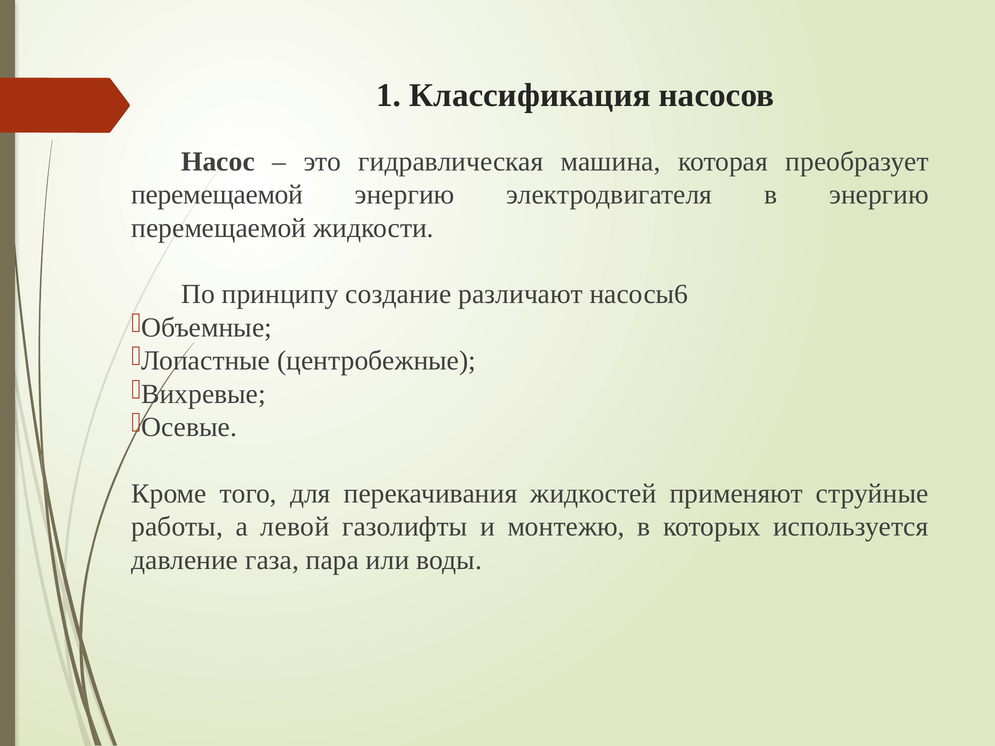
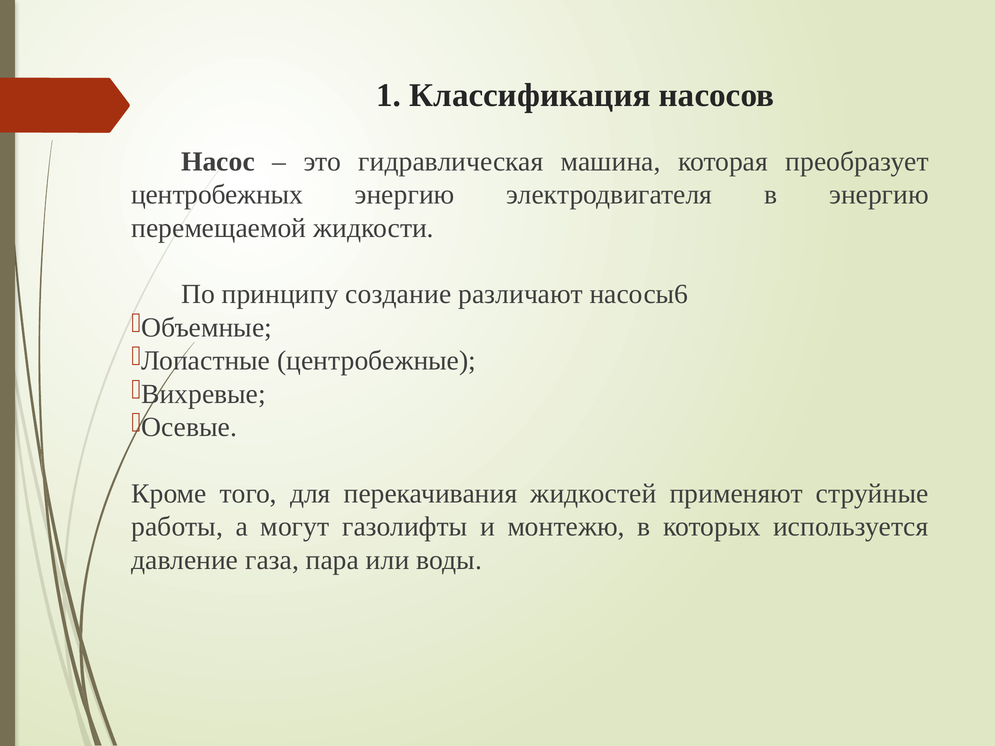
перемещаемой at (217, 195): перемещаемой -> центробежных
левой: левой -> могут
